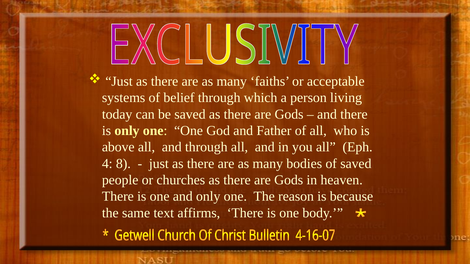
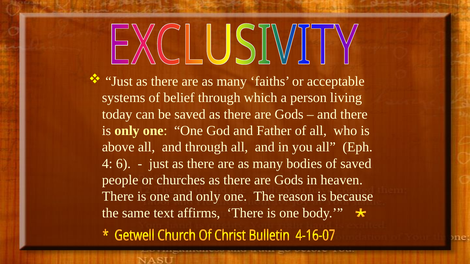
8: 8 -> 6
